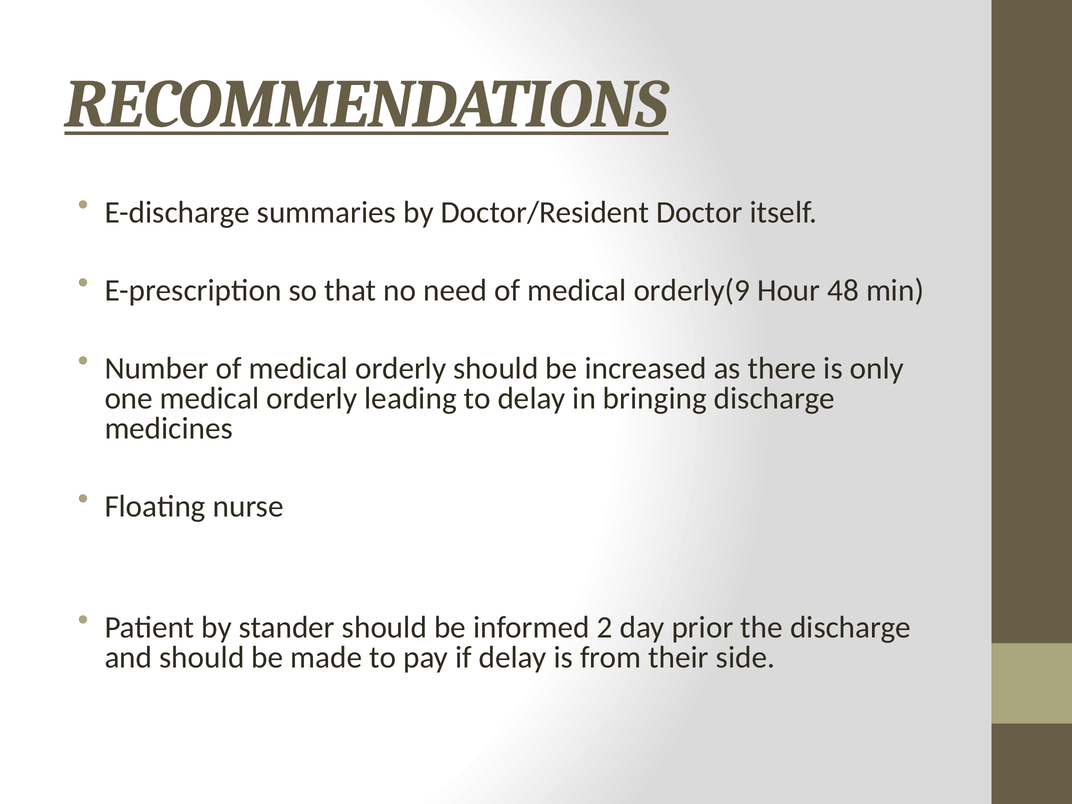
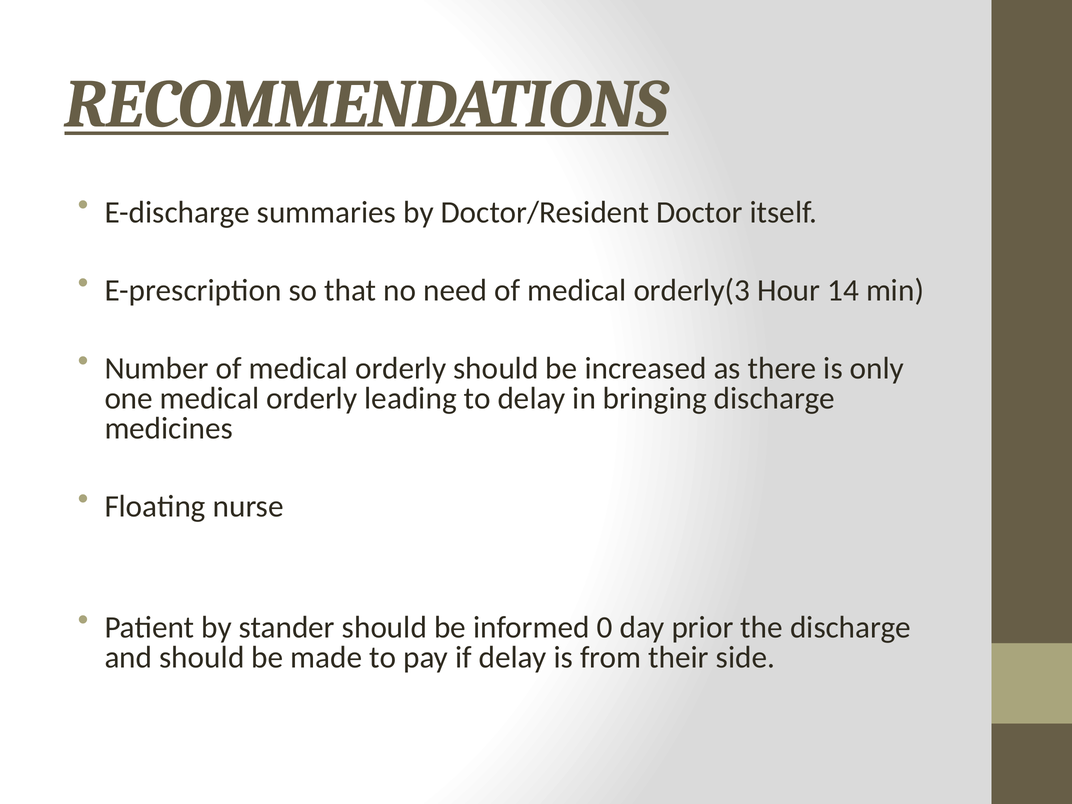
orderly(9: orderly(9 -> orderly(3
48: 48 -> 14
2: 2 -> 0
